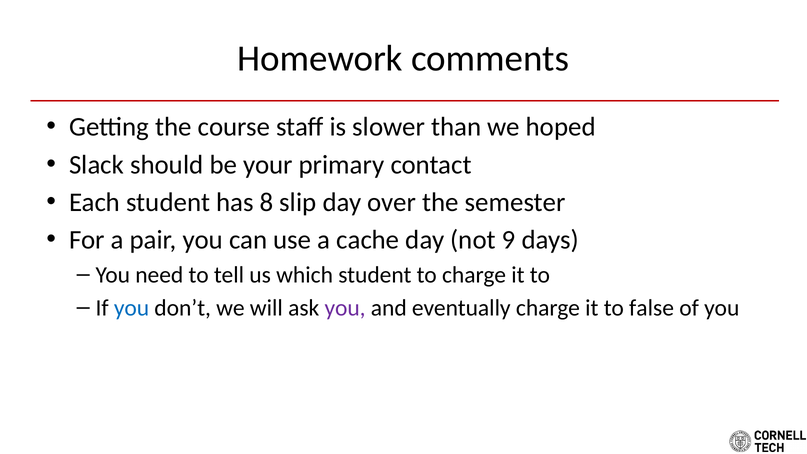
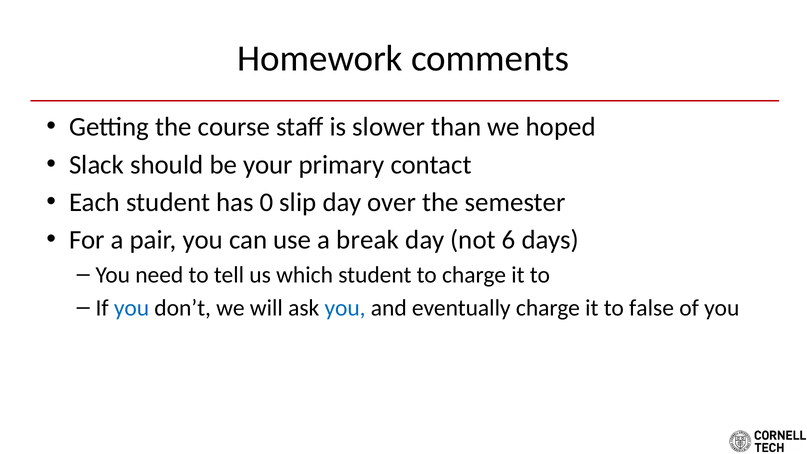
8: 8 -> 0
cache: cache -> break
9: 9 -> 6
you at (345, 308) colour: purple -> blue
